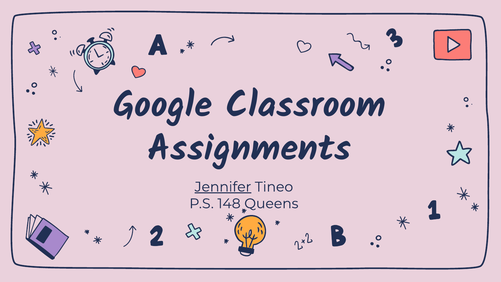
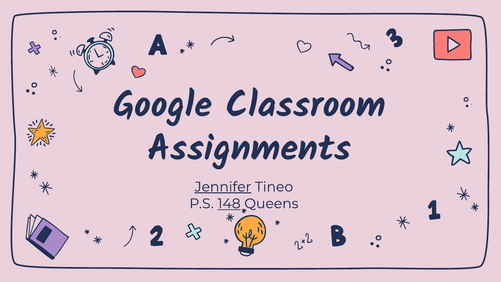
148 underline: none -> present
